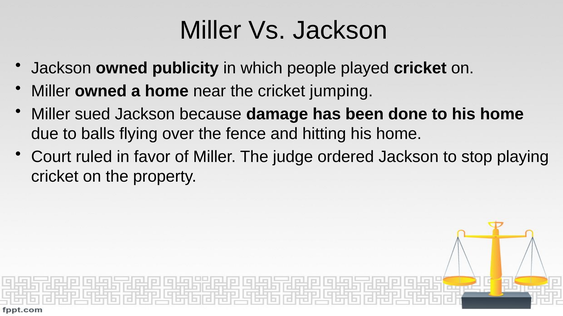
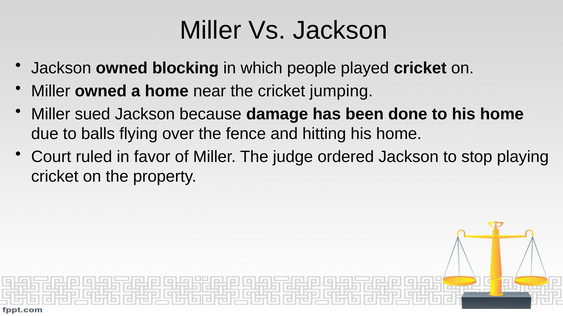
publicity: publicity -> blocking
